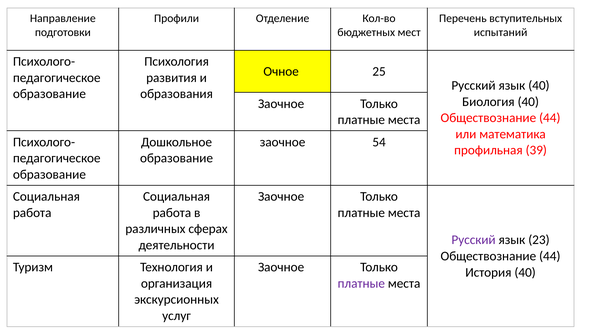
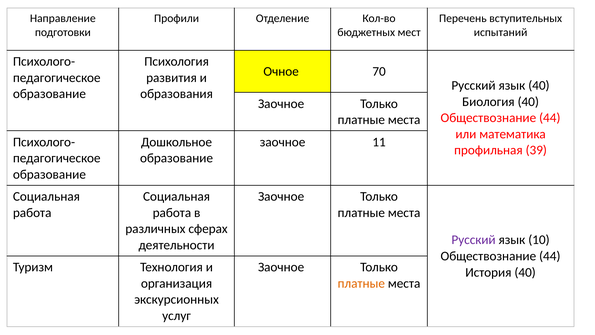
25: 25 -> 70
54: 54 -> 11
23: 23 -> 10
платные at (361, 283) colour: purple -> orange
